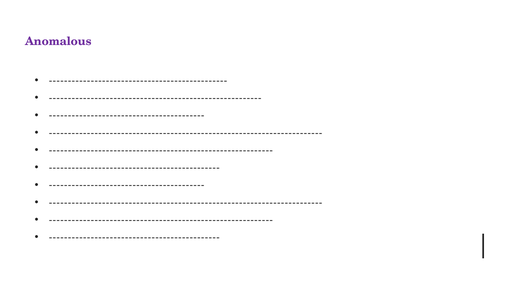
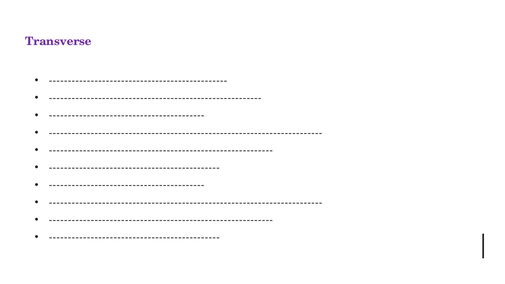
Anomalous: Anomalous -> Transverse
